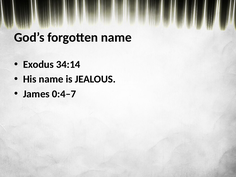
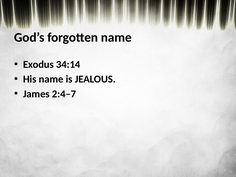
0:4–7: 0:4–7 -> 2:4–7
